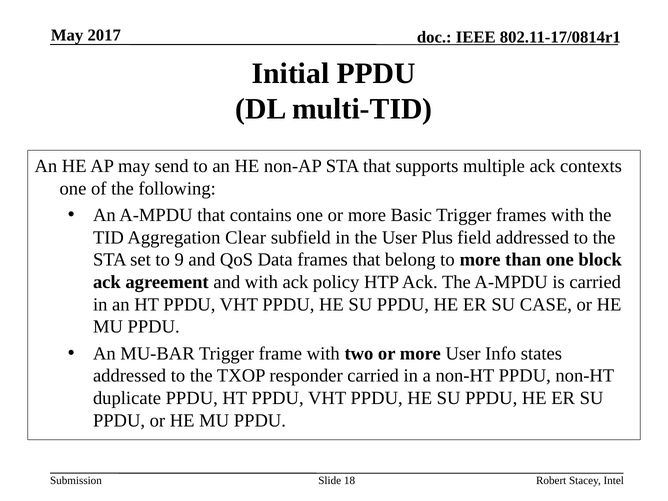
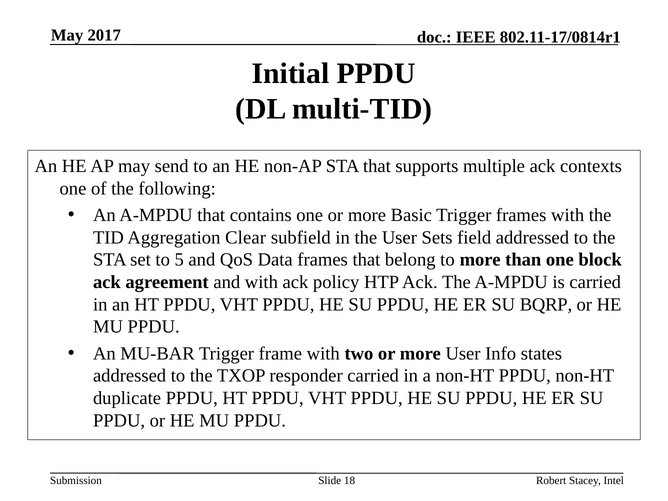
Plus: Plus -> Sets
9: 9 -> 5
CASE: CASE -> BQRP
